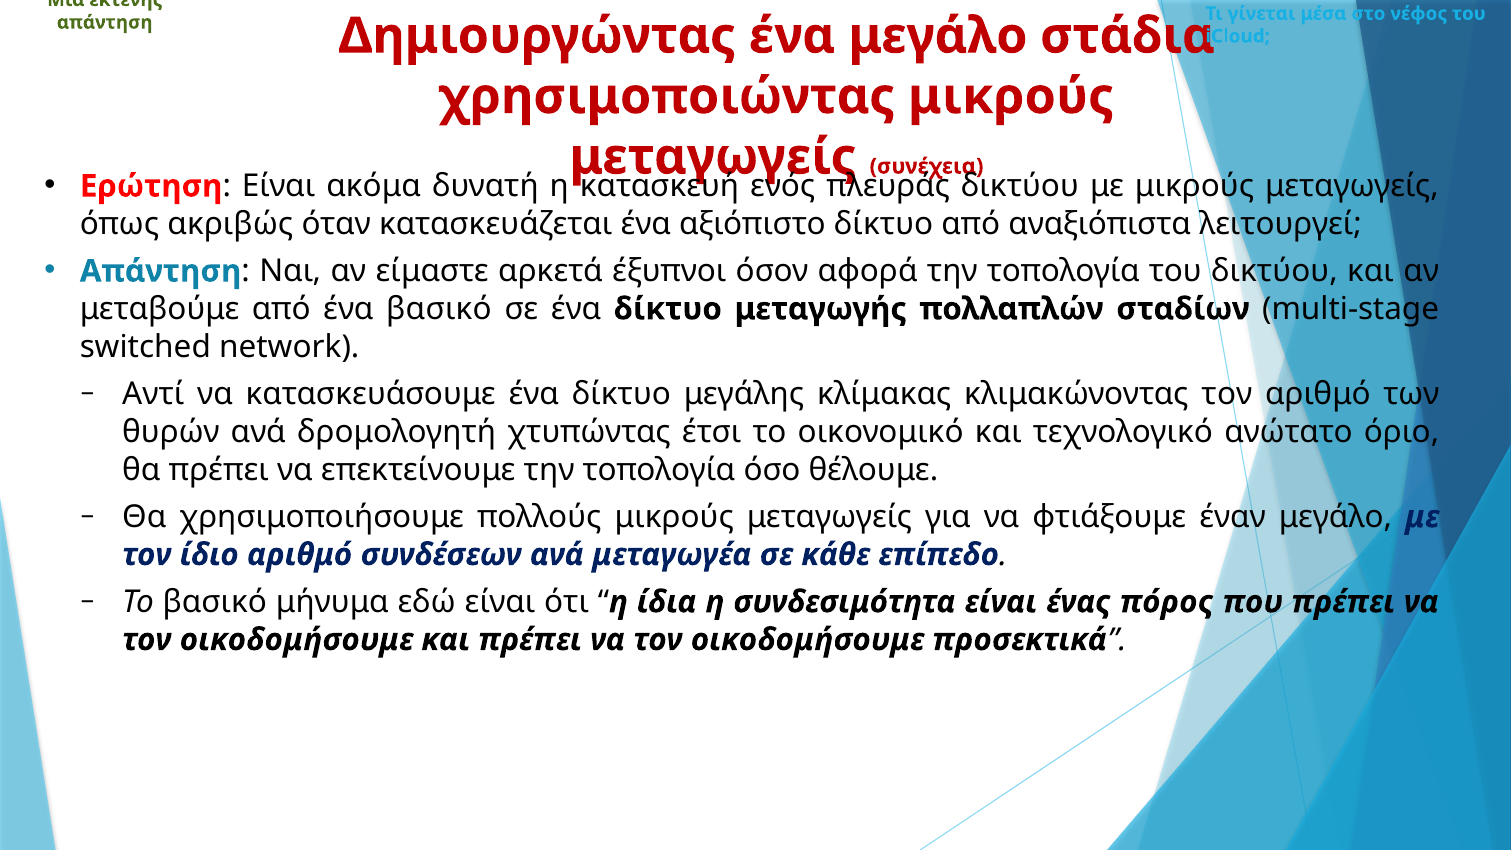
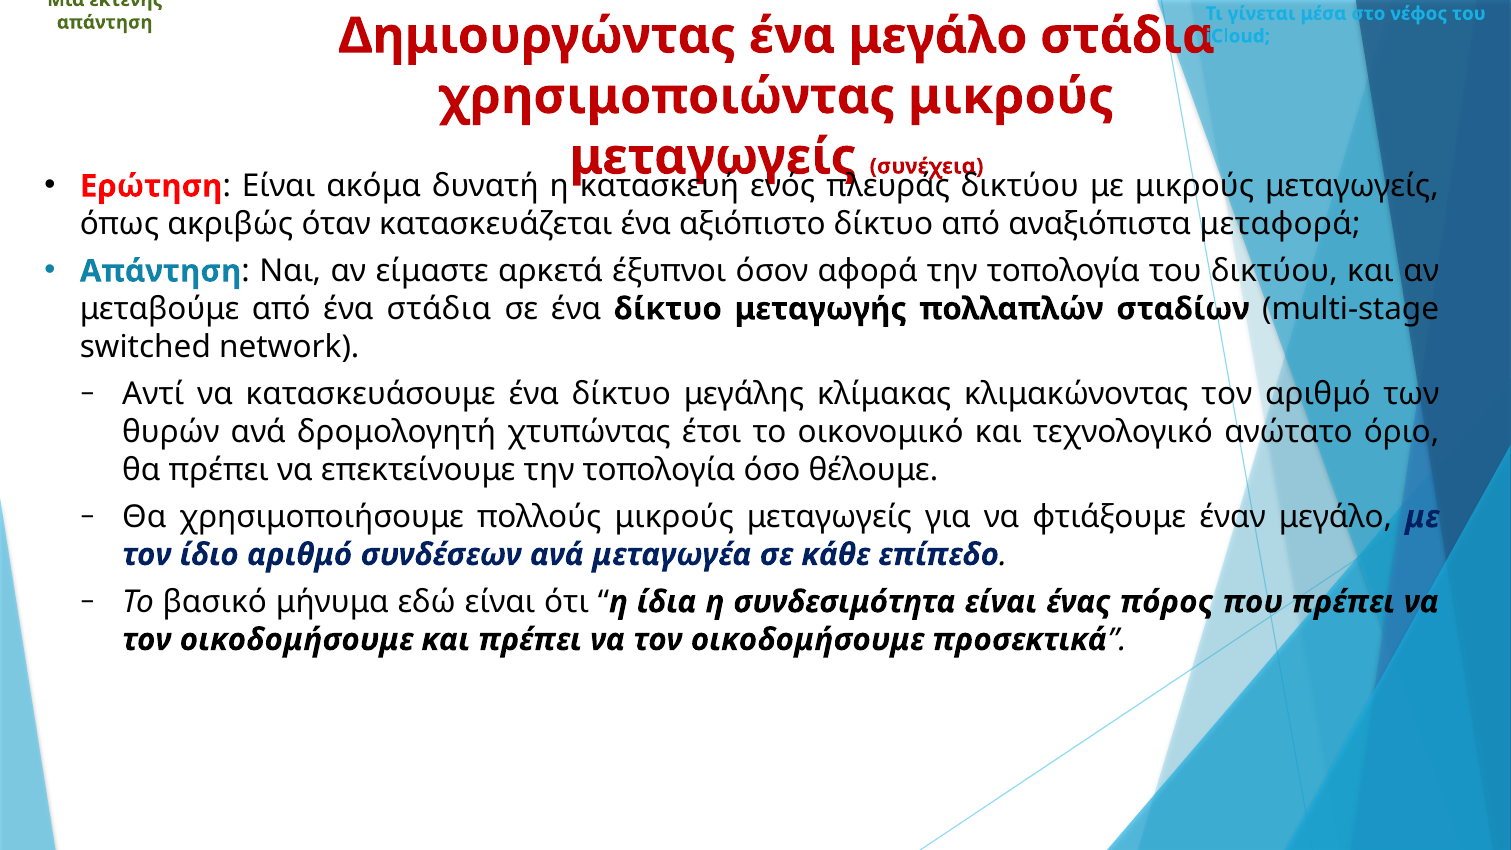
λειτουργεί: λειτουργεί -> μεταφορά
ένα βασικό: βασικό -> στάδια
